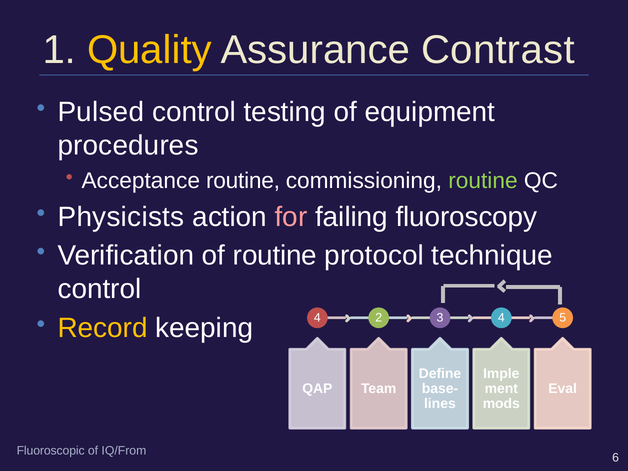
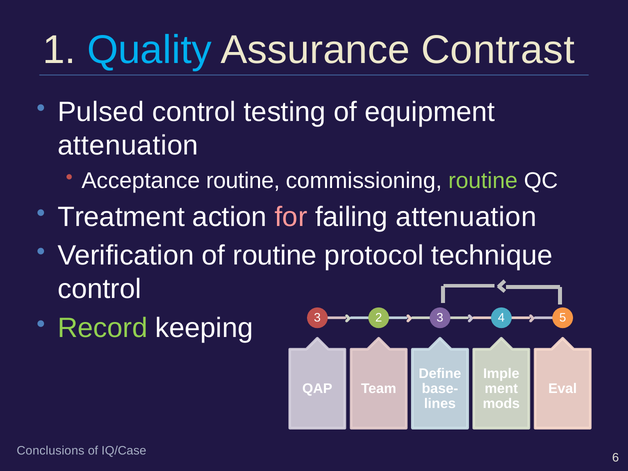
Quality colour: yellow -> light blue
procedures at (128, 146): procedures -> attenuation
Physicists: Physicists -> Treatment
failing fluoroscopy: fluoroscopy -> attenuation
Record colour: yellow -> light green
keeping 4: 4 -> 3
Fluoroscopic: Fluoroscopic -> Conclusions
IQ/From: IQ/From -> IQ/Case
